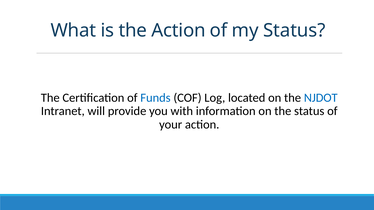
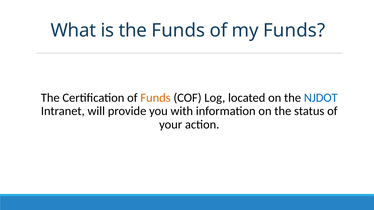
the Action: Action -> Funds
my Status: Status -> Funds
Funds at (155, 98) colour: blue -> orange
